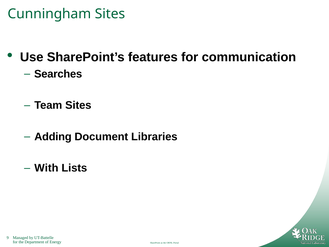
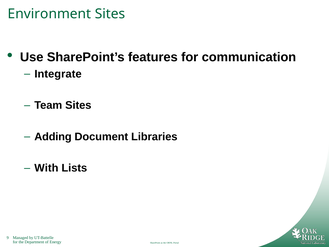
Cunningham: Cunningham -> Environment
Searches: Searches -> Integrate
